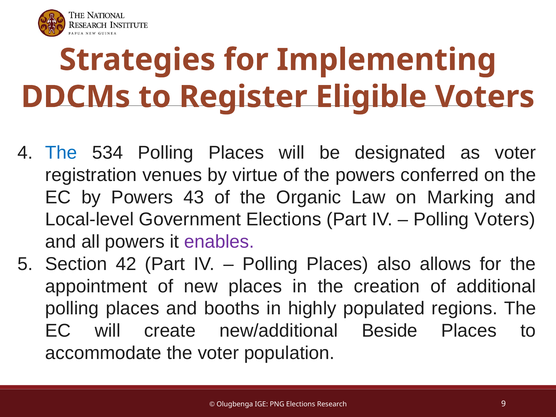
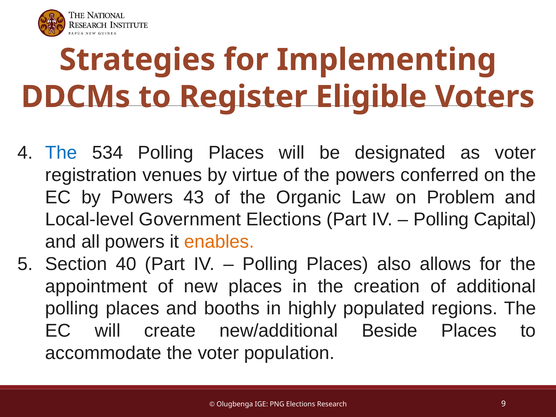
Marking: Marking -> Problem
Polling Voters: Voters -> Capital
enables colour: purple -> orange
42: 42 -> 40
